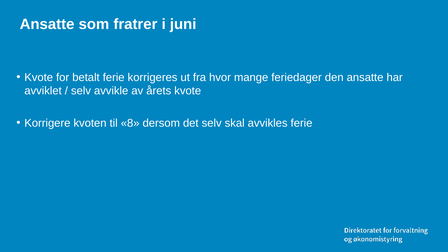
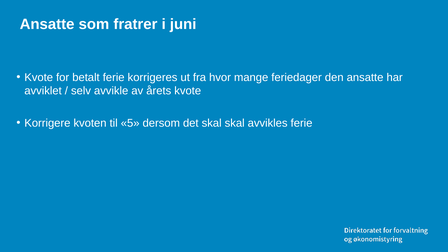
8: 8 -> 5
det selv: selv -> skal
